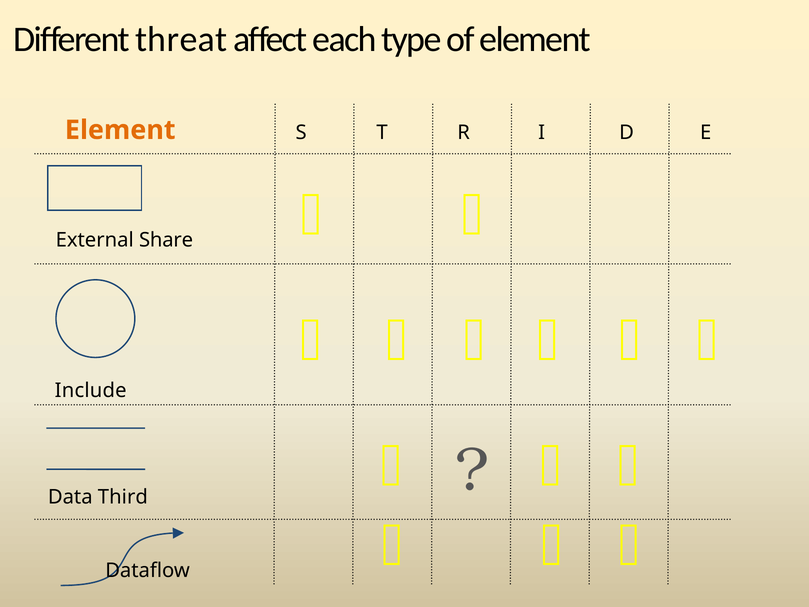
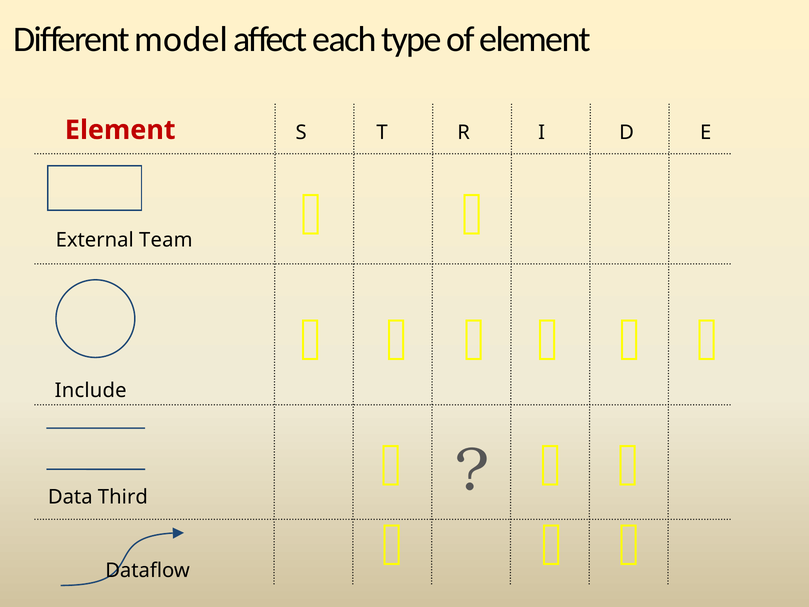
threat: threat -> model
Element at (120, 130) colour: orange -> red
Share: Share -> Team
